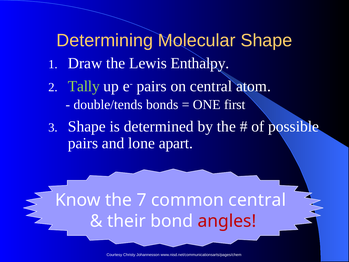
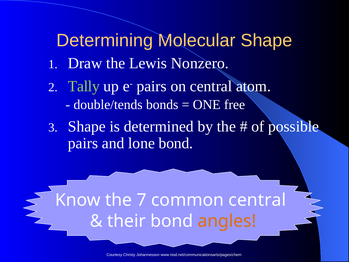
Enthalpy: Enthalpy -> Nonzero
first: first -> free
lone apart: apart -> bond
angles colour: red -> orange
